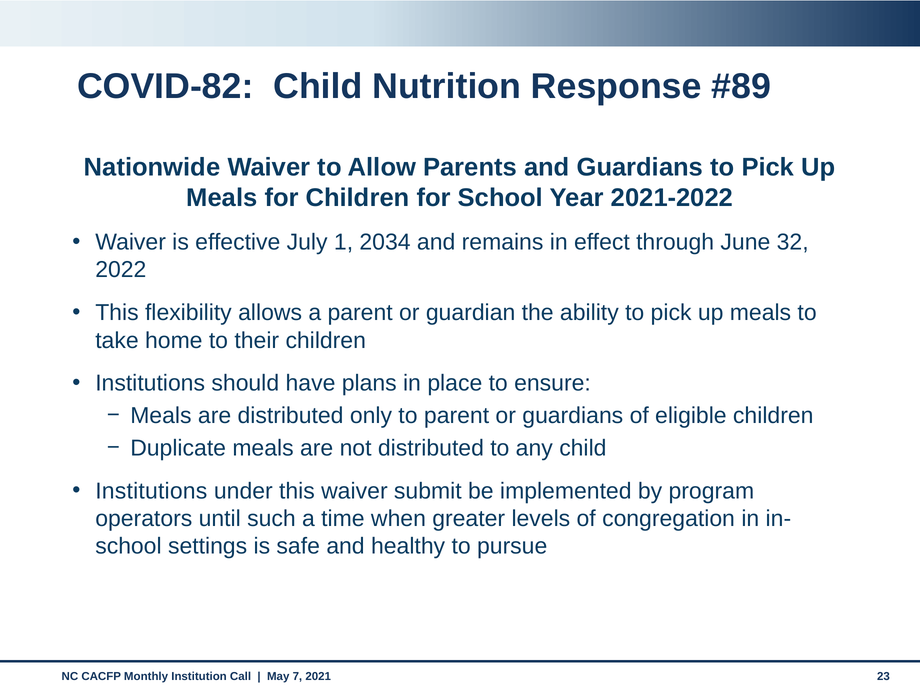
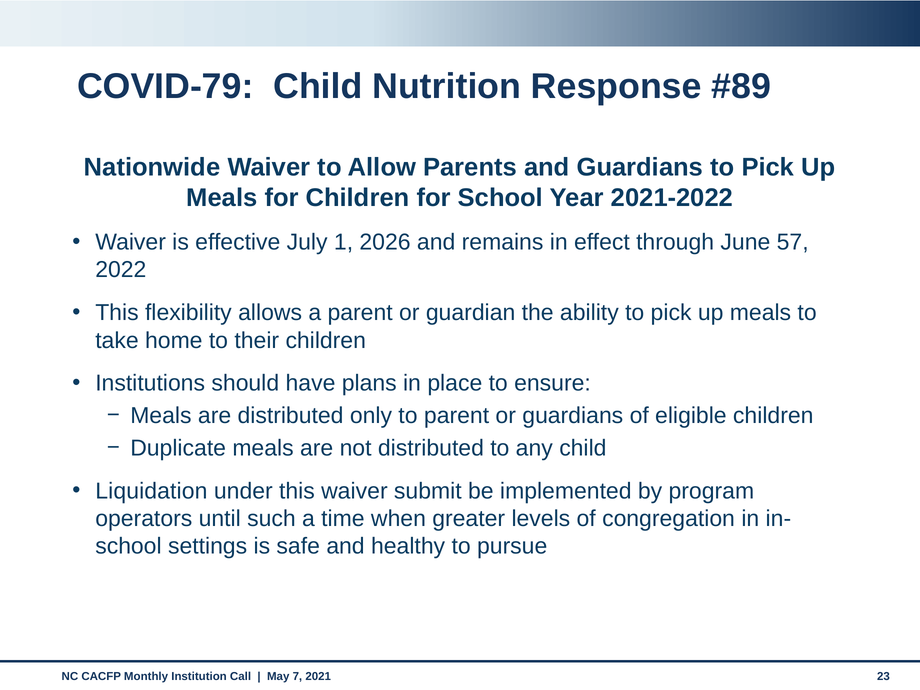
COVID-82: COVID-82 -> COVID-79
2034: 2034 -> 2026
32: 32 -> 57
Institutions at (151, 491): Institutions -> Liquidation
